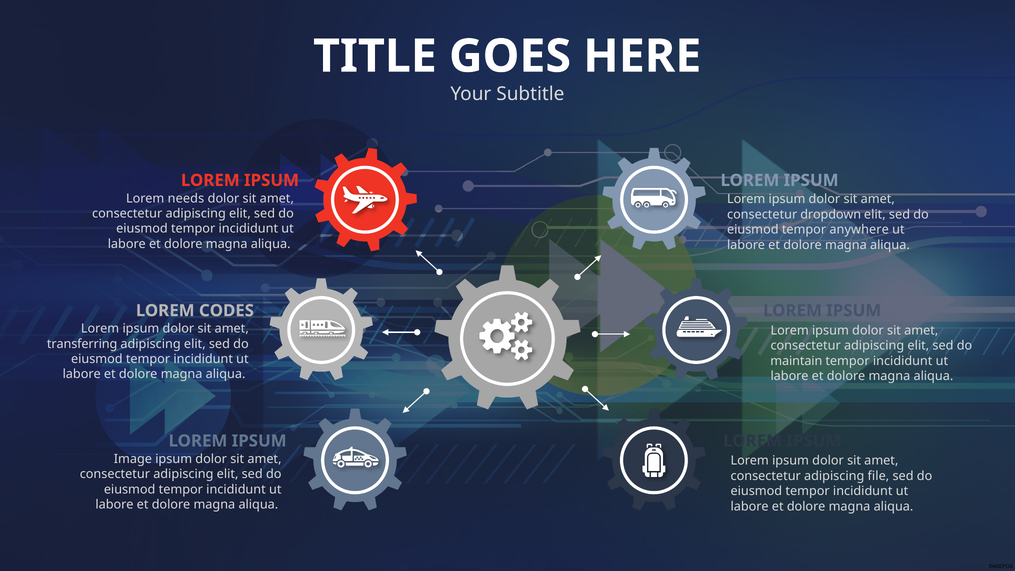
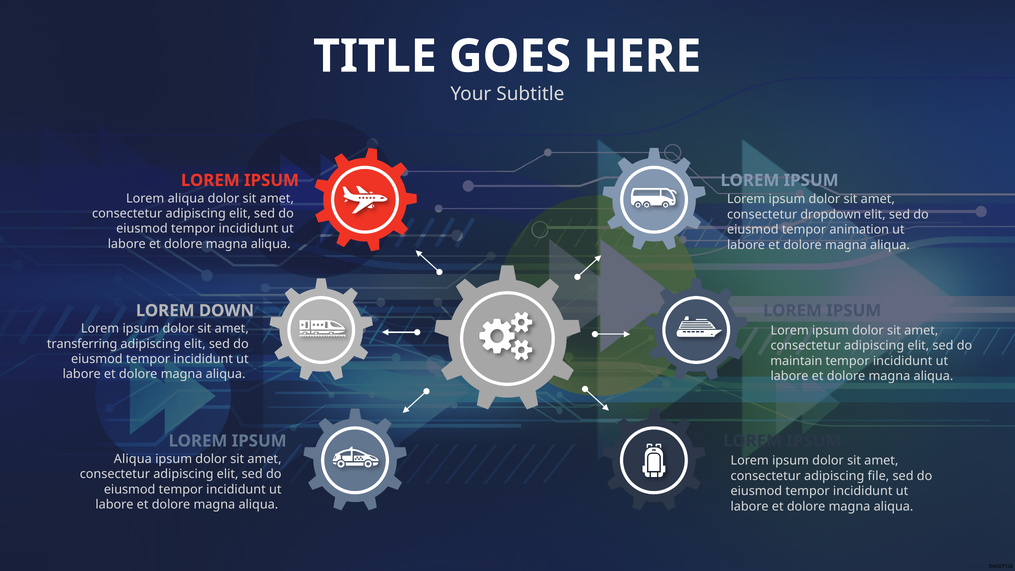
Lorem needs: needs -> aliqua
anywhere: anywhere -> animation
CODES: CODES -> DOWN
Image at (133, 459): Image -> Aliqua
